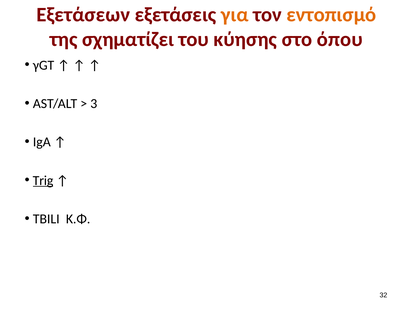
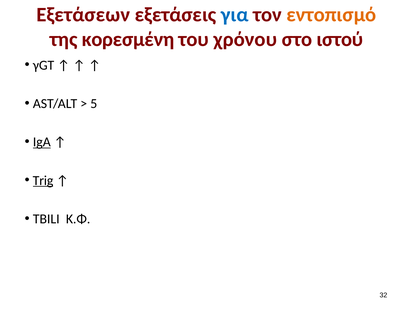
για colour: orange -> blue
σχηματίζει: σχηματίζει -> κορεσμένη
κύησης: κύησης -> χρόνου
όπου: όπου -> ιστού
3: 3 -> 5
IgA underline: none -> present
